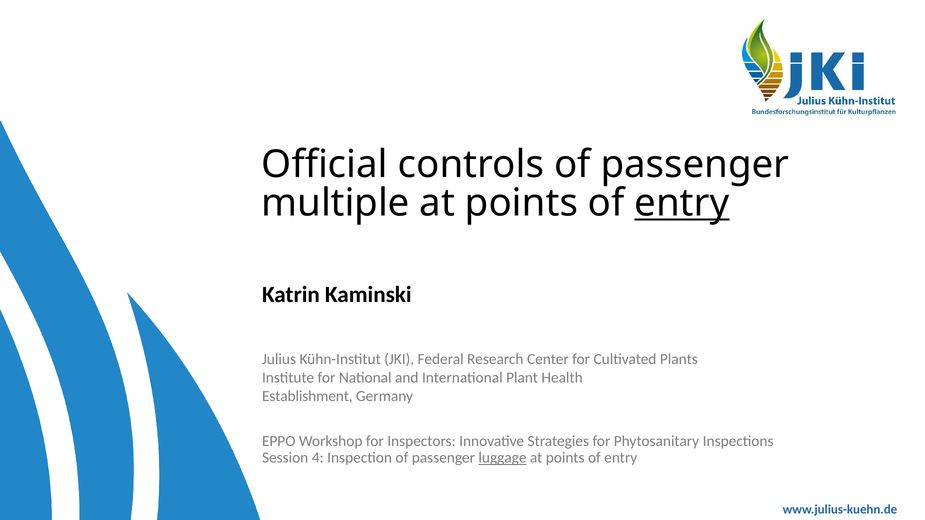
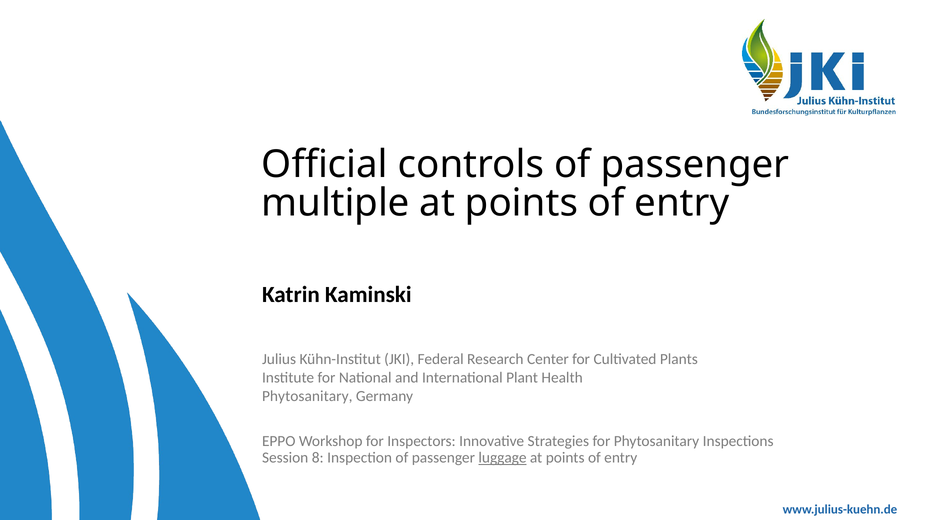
entry at (682, 203) underline: present -> none
Establishment at (307, 397): Establishment -> Phytosanitary
4: 4 -> 8
